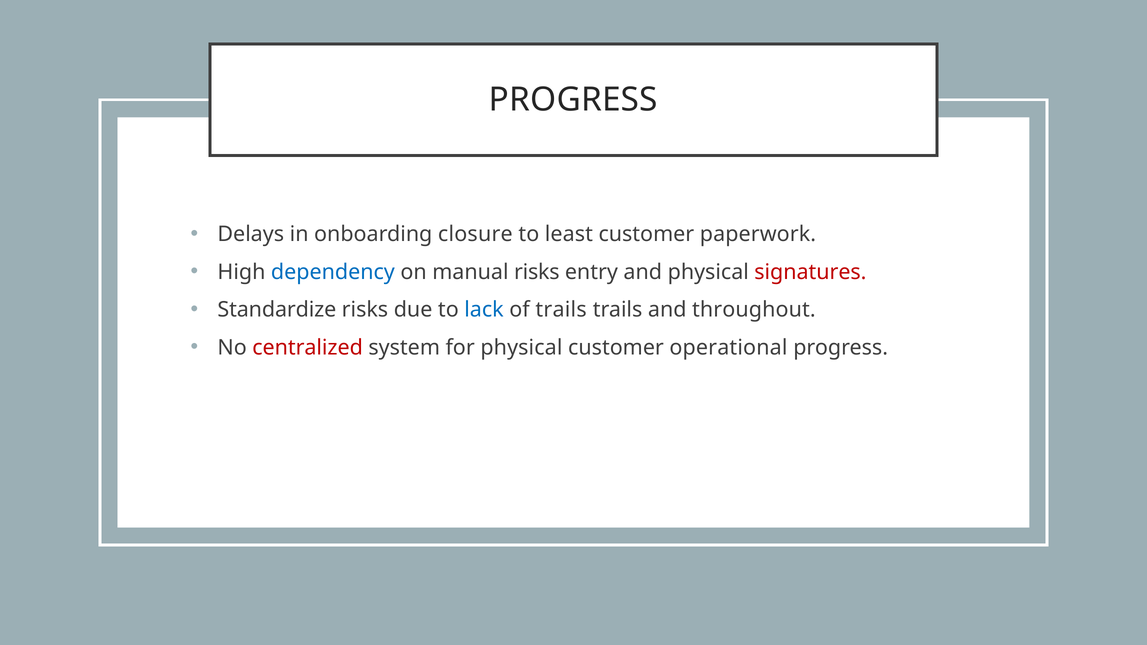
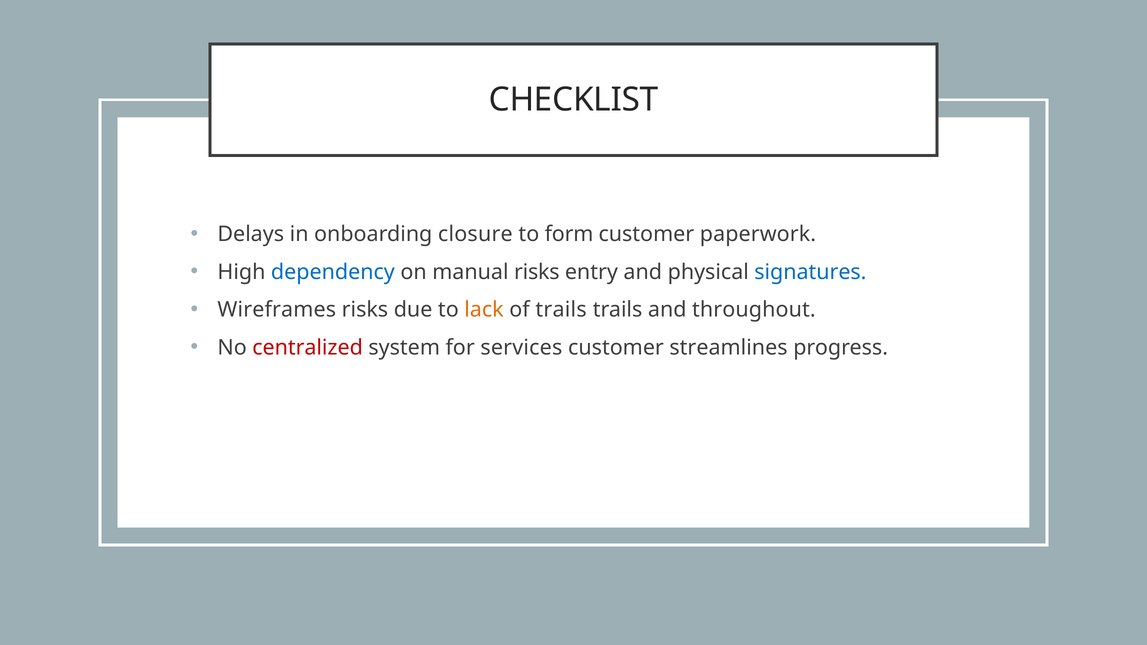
PROGRESS at (573, 100): PROGRESS -> CHECKLIST
least: least -> form
signatures colour: red -> blue
Standardize: Standardize -> Wireframes
lack colour: blue -> orange
for physical: physical -> services
operational: operational -> streamlines
